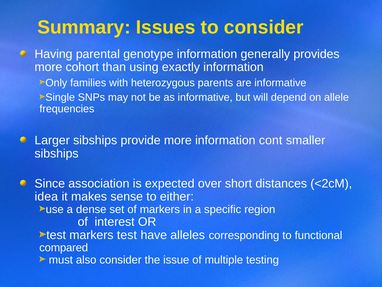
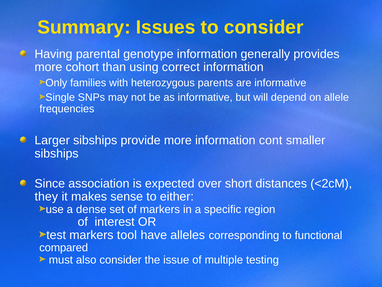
exactly: exactly -> correct
idea: idea -> they
markers test: test -> tool
